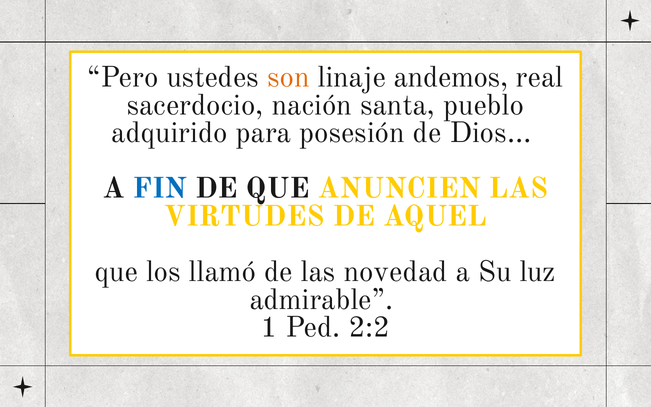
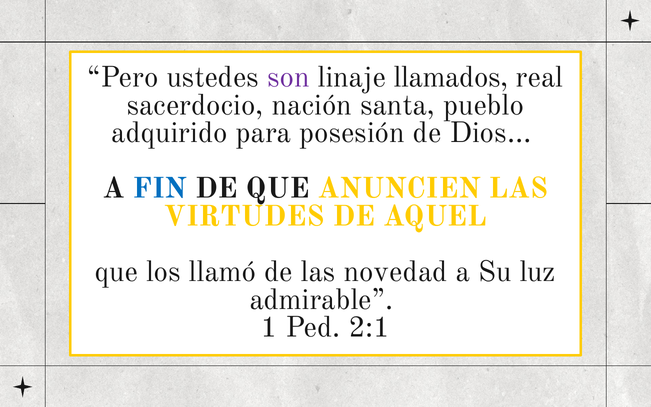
son colour: orange -> purple
andemos: andemos -> llamados
2:2: 2:2 -> 2:1
